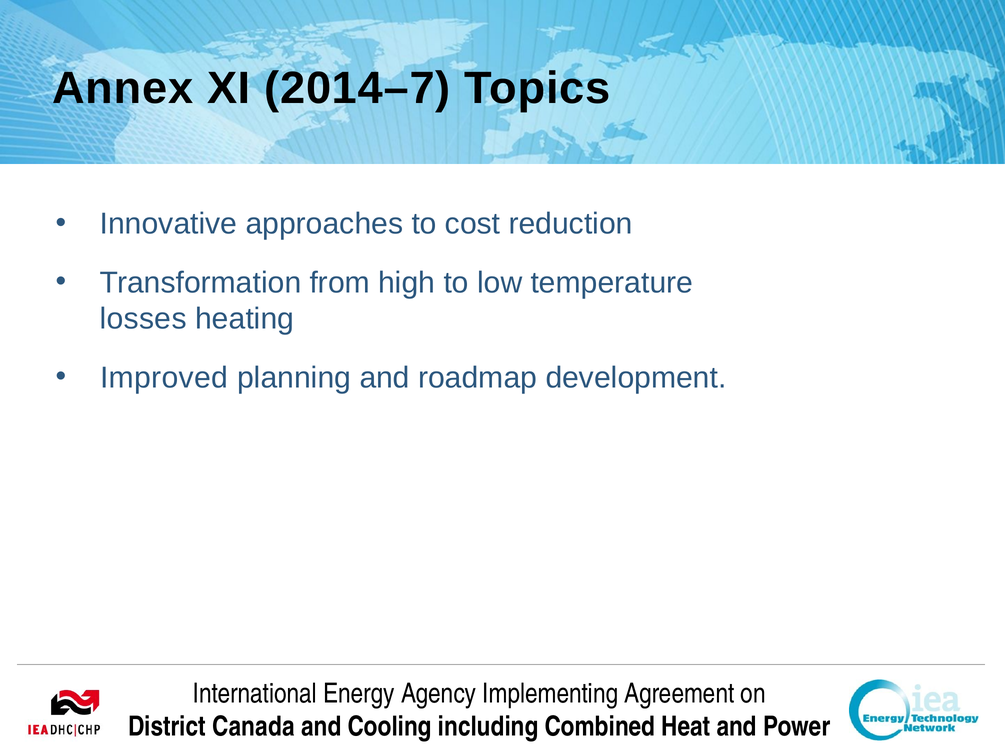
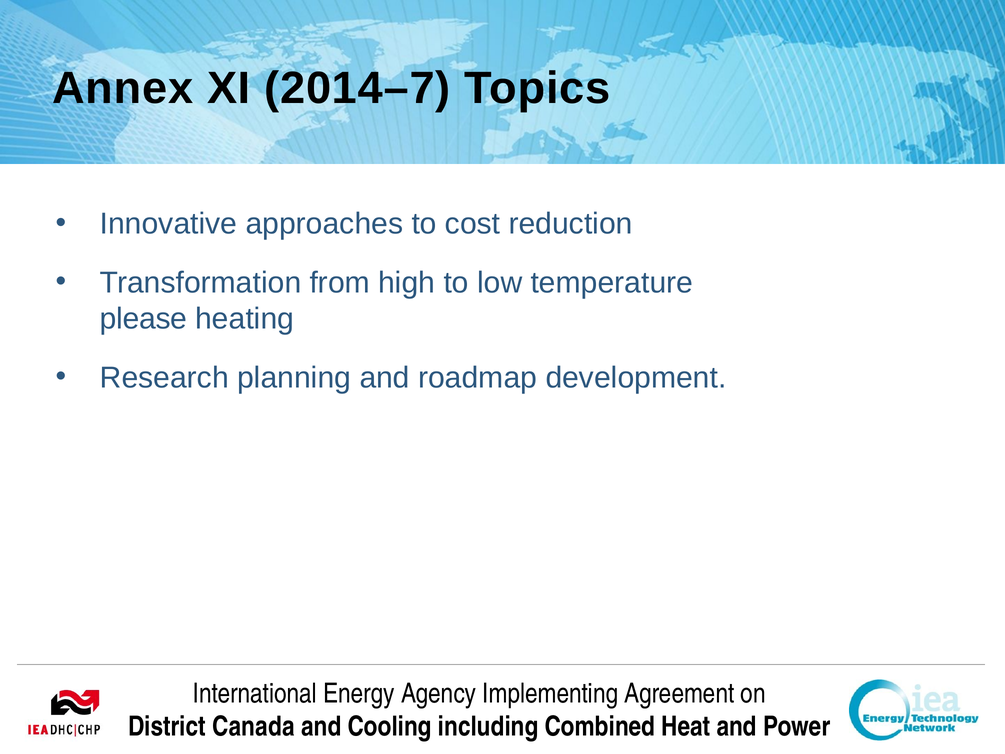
losses: losses -> please
Improved: Improved -> Research
